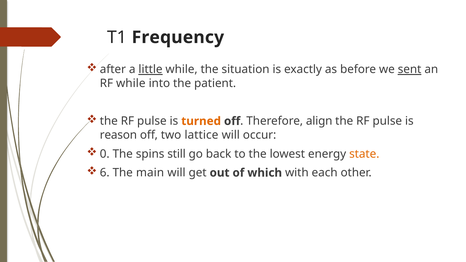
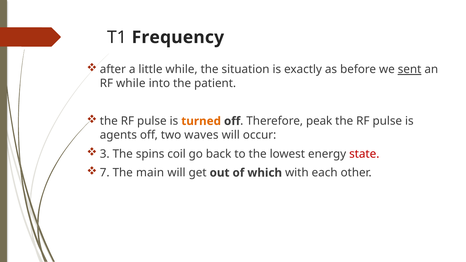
little underline: present -> none
align: align -> peak
reason: reason -> agents
lattice: lattice -> waves
0: 0 -> 3
still: still -> coil
state colour: orange -> red
6: 6 -> 7
